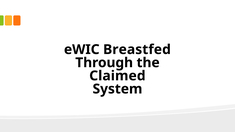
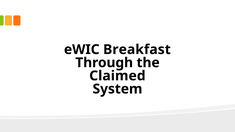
Breastfed: Breastfed -> Breakfast
